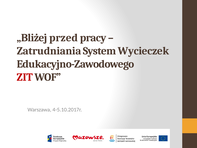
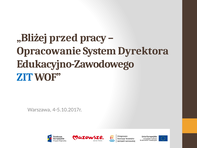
Zatrudniania: Zatrudniania -> Opracowanie
Wycieczek: Wycieczek -> Dyrektora
ZIT colour: red -> blue
